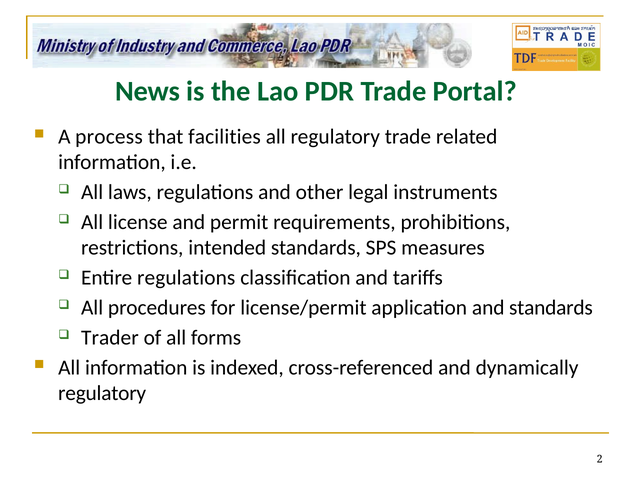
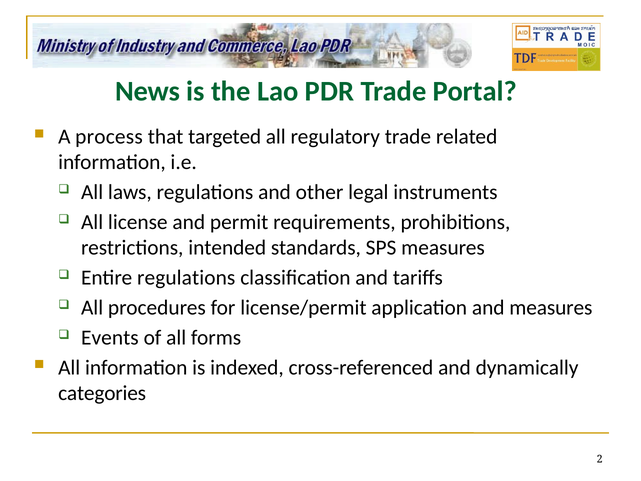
facilities: facilities -> targeted
and standards: standards -> measures
Trader: Trader -> Events
regulatory at (102, 393): regulatory -> categories
